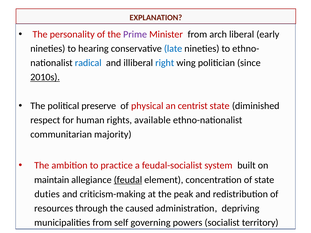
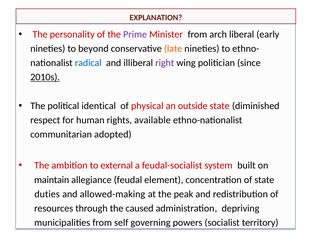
hearing: hearing -> beyond
late colour: blue -> orange
right colour: blue -> purple
preserve: preserve -> identical
centrist: centrist -> outside
majority: majority -> adopted
practice: practice -> external
feudal underline: present -> none
criticism-making: criticism-making -> allowed-making
